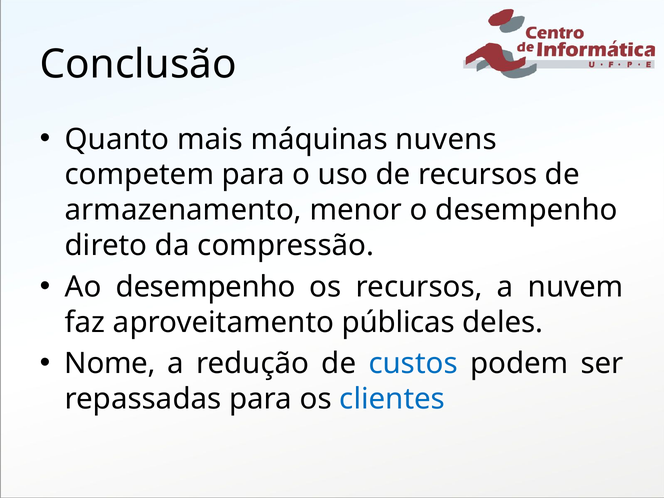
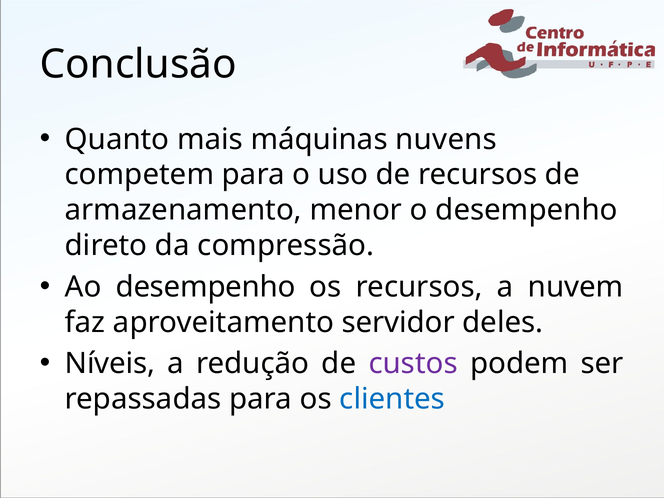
públicas: públicas -> servidor
Nome: Nome -> Níveis
custos colour: blue -> purple
